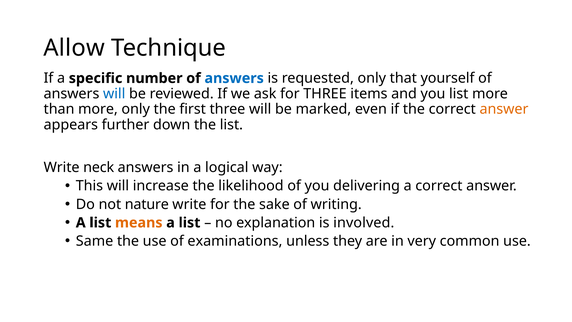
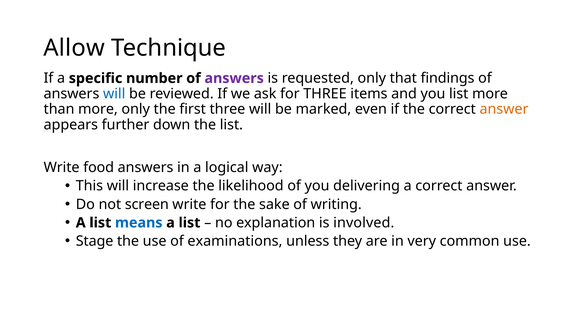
answers at (234, 78) colour: blue -> purple
yourself: yourself -> findings
neck: neck -> food
nature: nature -> screen
means colour: orange -> blue
Same: Same -> Stage
